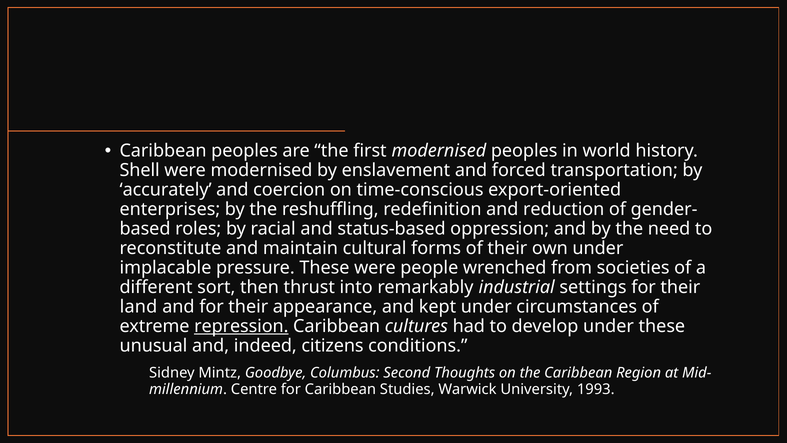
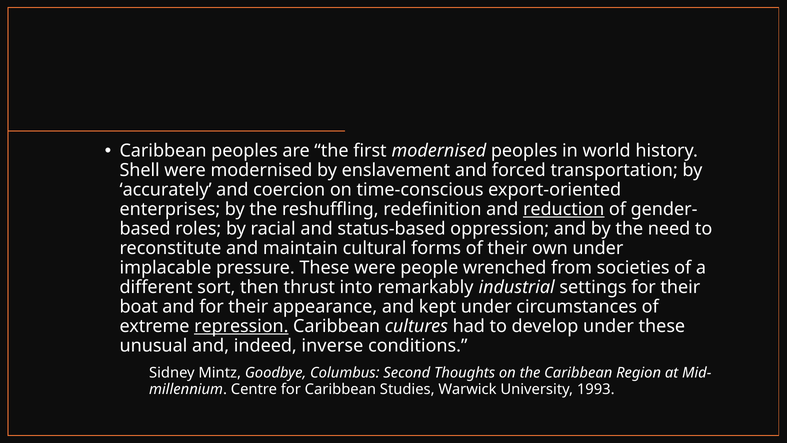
reduction underline: none -> present
land: land -> boat
citizens: citizens -> inverse
